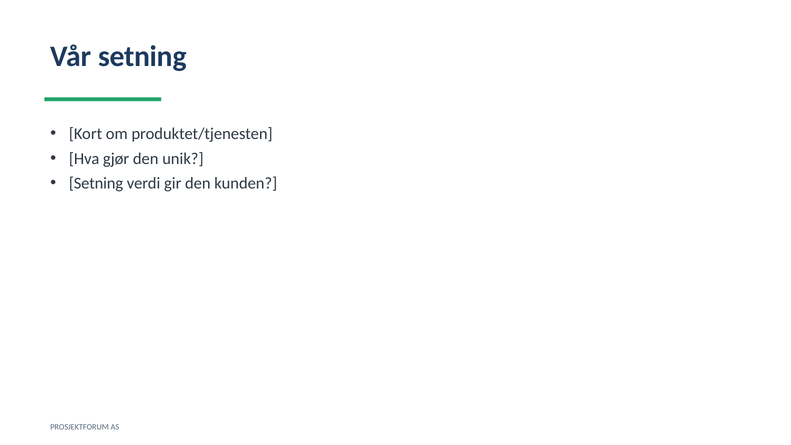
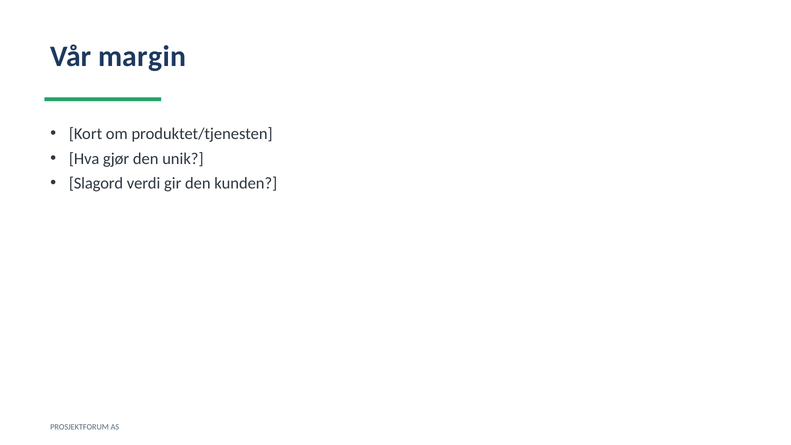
Vår setning: setning -> margin
Setning at (96, 183): Setning -> Slagord
